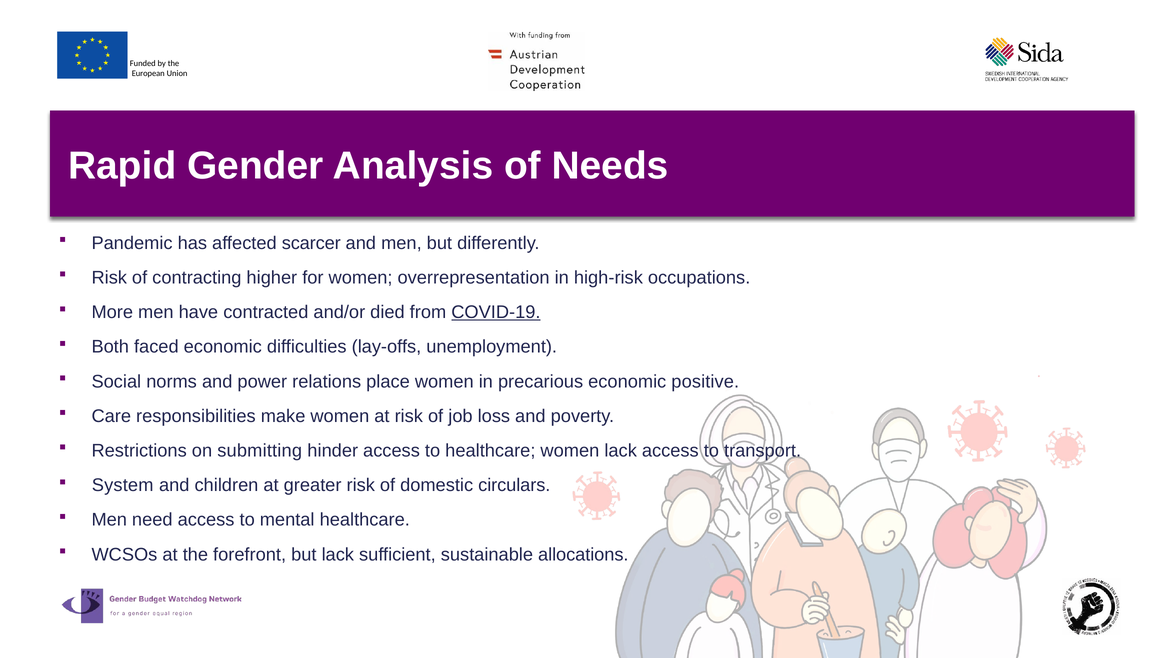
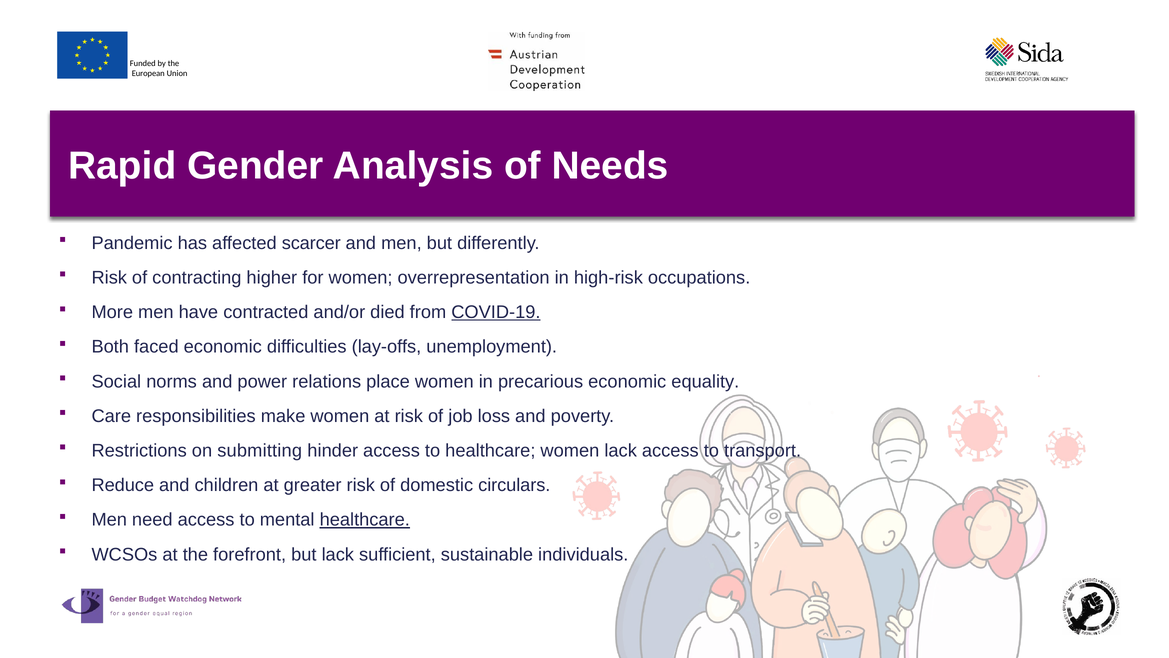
positive: positive -> equality
System: System -> Reduce
healthcare at (365, 520) underline: none -> present
allocations: allocations -> individuals
